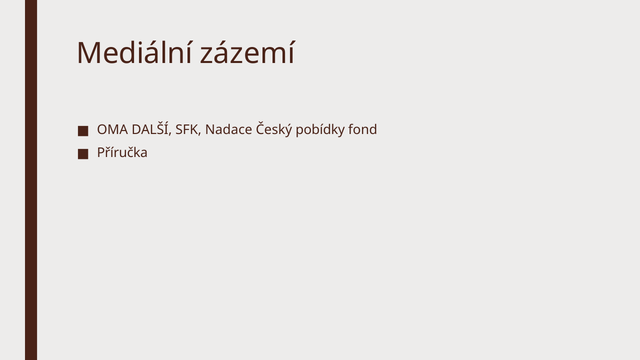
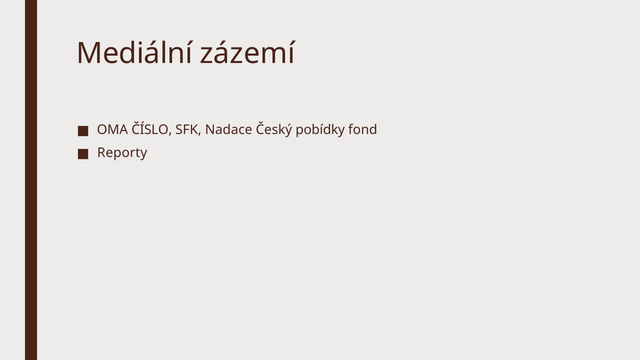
DALŠÍ: DALŠÍ -> ČÍSLO
Příručka: Příručka -> Reporty
